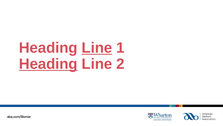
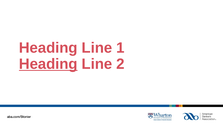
Line at (97, 48) underline: present -> none
